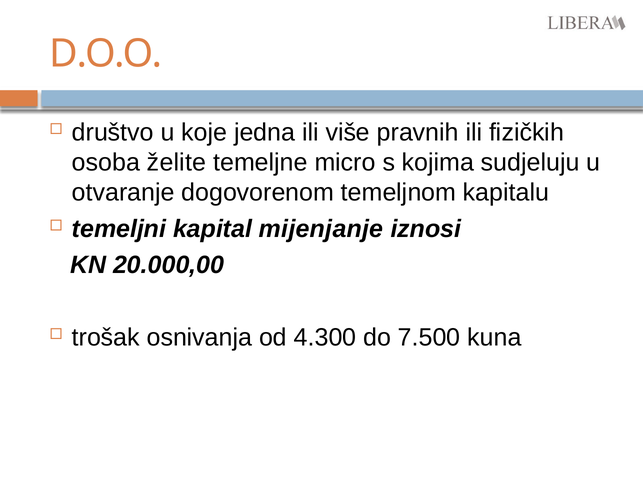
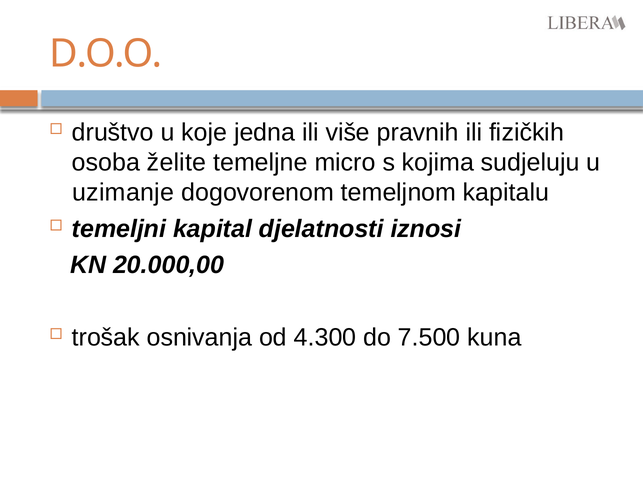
otvaranje: otvaranje -> uzimanje
mijenjanje: mijenjanje -> djelatnosti
